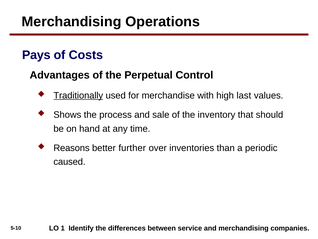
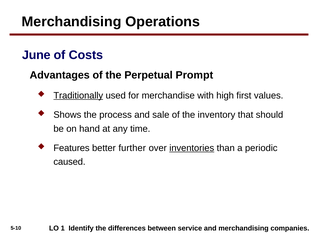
Pays: Pays -> June
Control: Control -> Prompt
last: last -> first
Reasons: Reasons -> Features
inventories underline: none -> present
